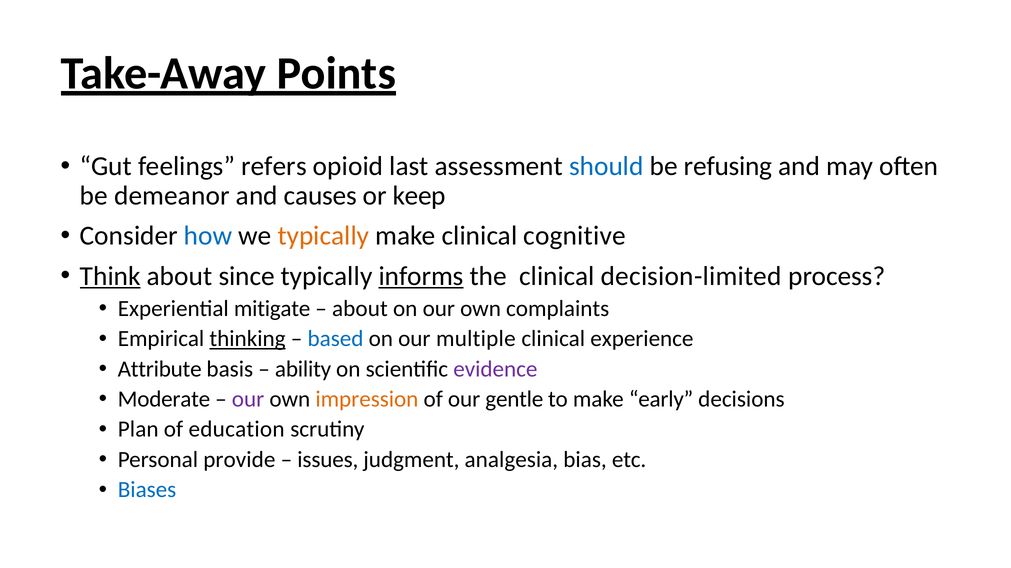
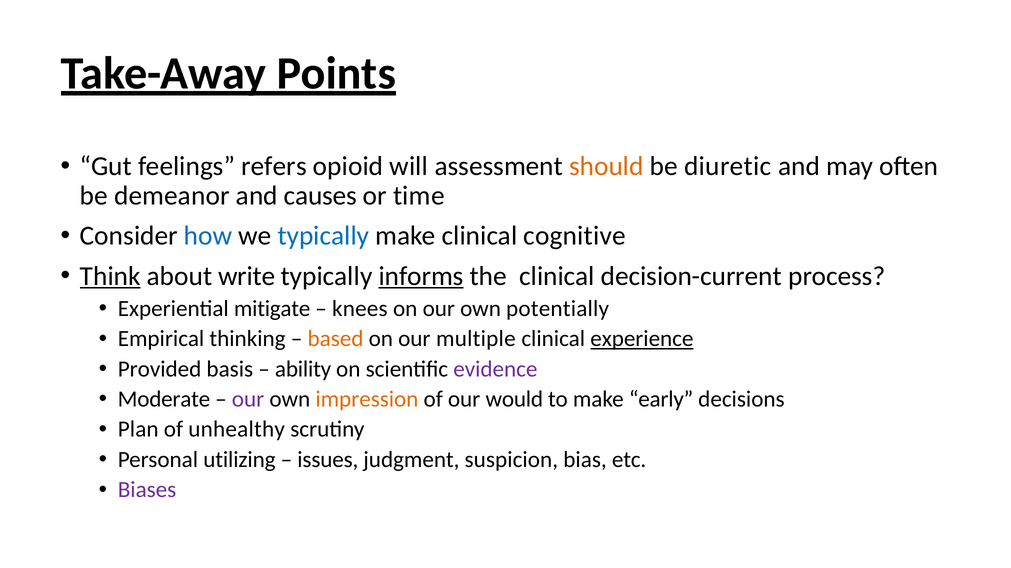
last: last -> will
should colour: blue -> orange
refusing: refusing -> diuretic
keep: keep -> time
typically at (323, 236) colour: orange -> blue
since: since -> write
decision-limited: decision-limited -> decision-current
about at (360, 309): about -> knees
complaints: complaints -> potentially
thinking underline: present -> none
based colour: blue -> orange
experience underline: none -> present
Attribute: Attribute -> Provided
gentle: gentle -> would
education: education -> unhealthy
provide: provide -> utilizing
analgesia: analgesia -> suspicion
Biases colour: blue -> purple
